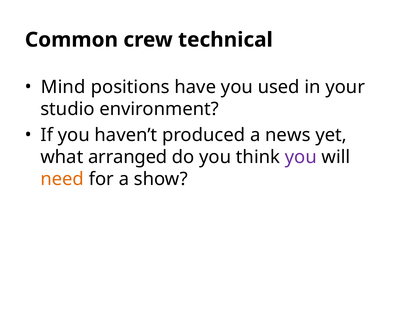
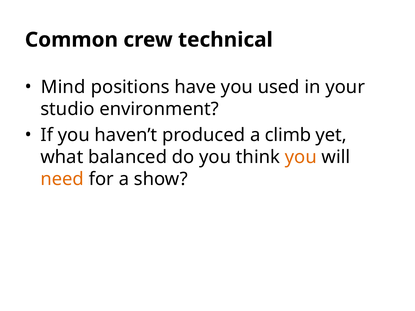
news: news -> climb
arranged: arranged -> balanced
you at (301, 157) colour: purple -> orange
